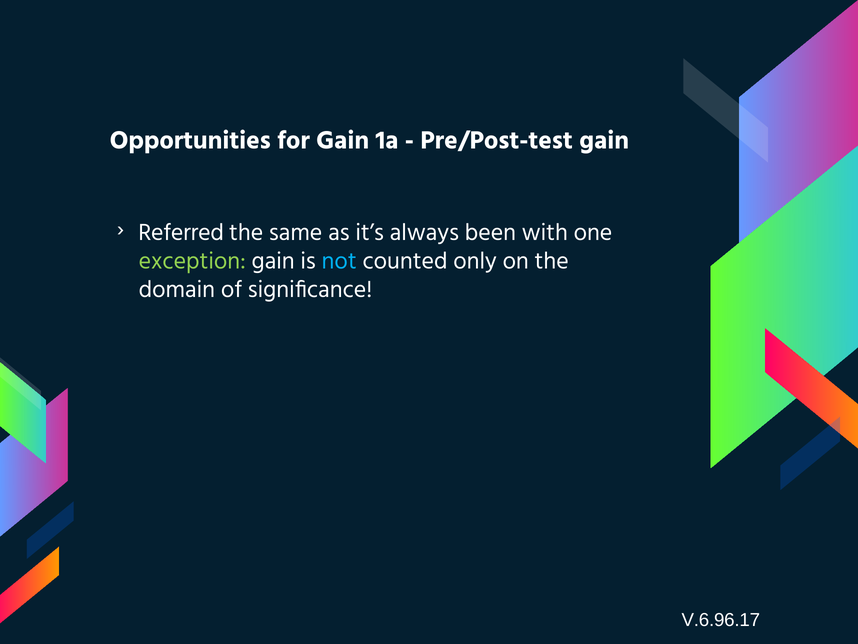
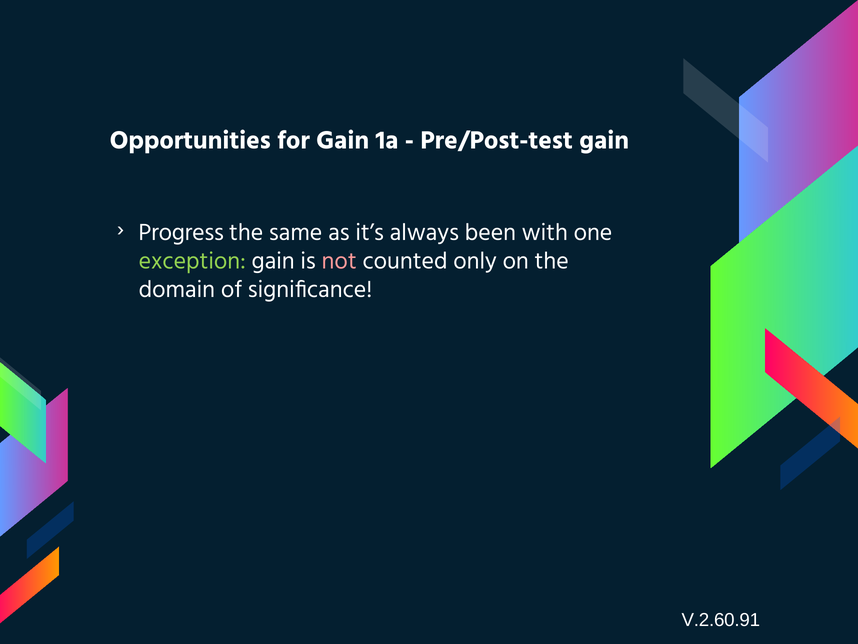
Referred: Referred -> Progress
not colour: light blue -> pink
V.6.96.17: V.6.96.17 -> V.2.60.91
